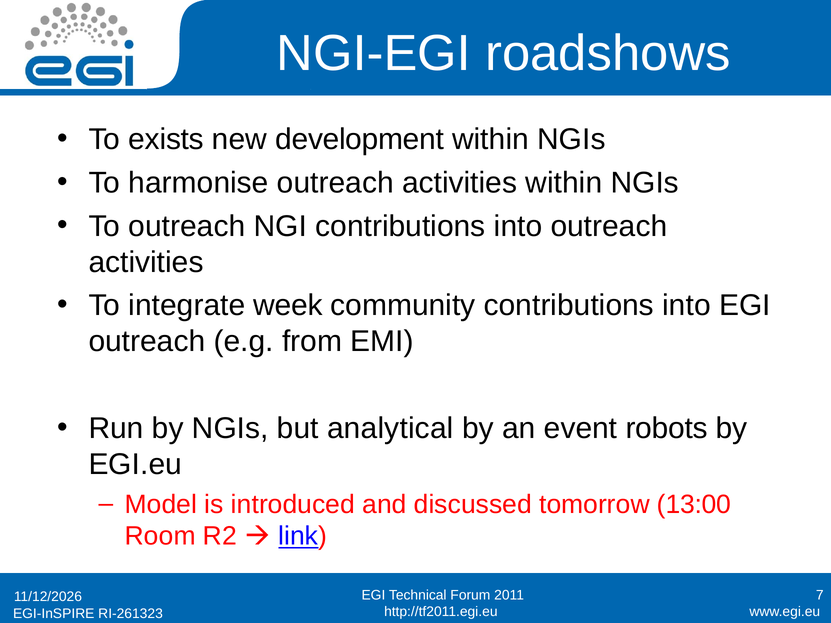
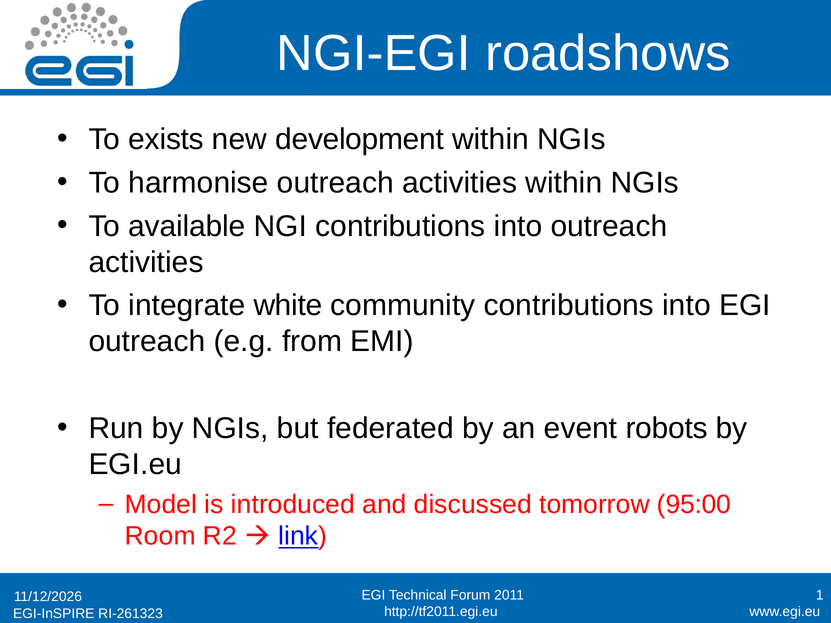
To outreach: outreach -> available
week: week -> white
analytical: analytical -> federated
13:00: 13:00 -> 95:00
7: 7 -> 1
